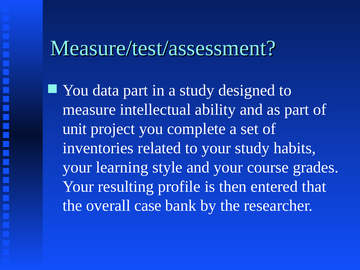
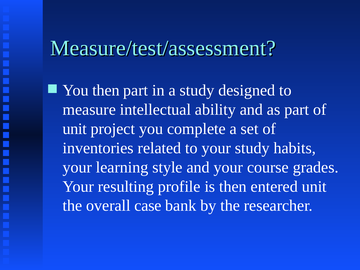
You data: data -> then
entered that: that -> unit
